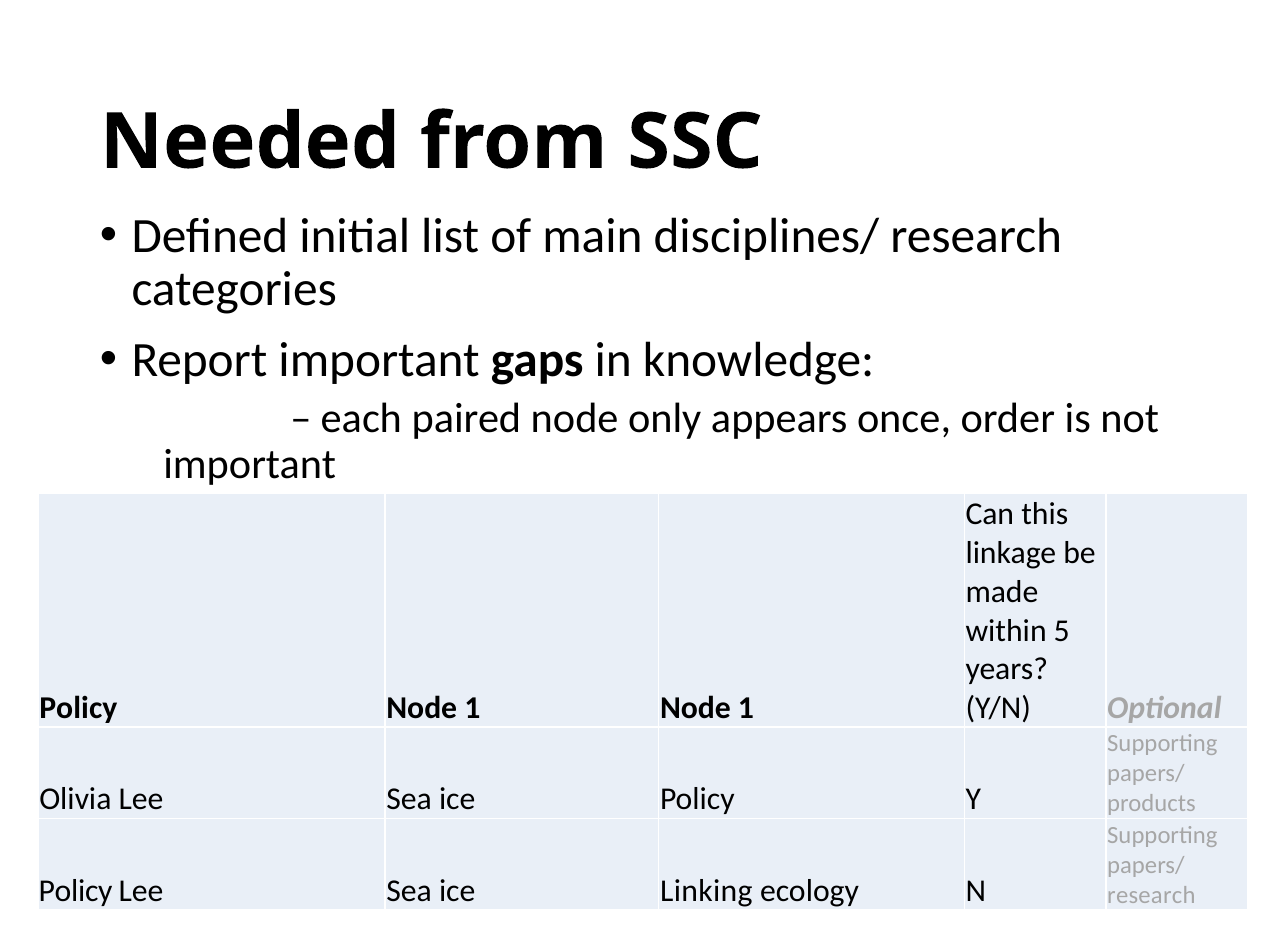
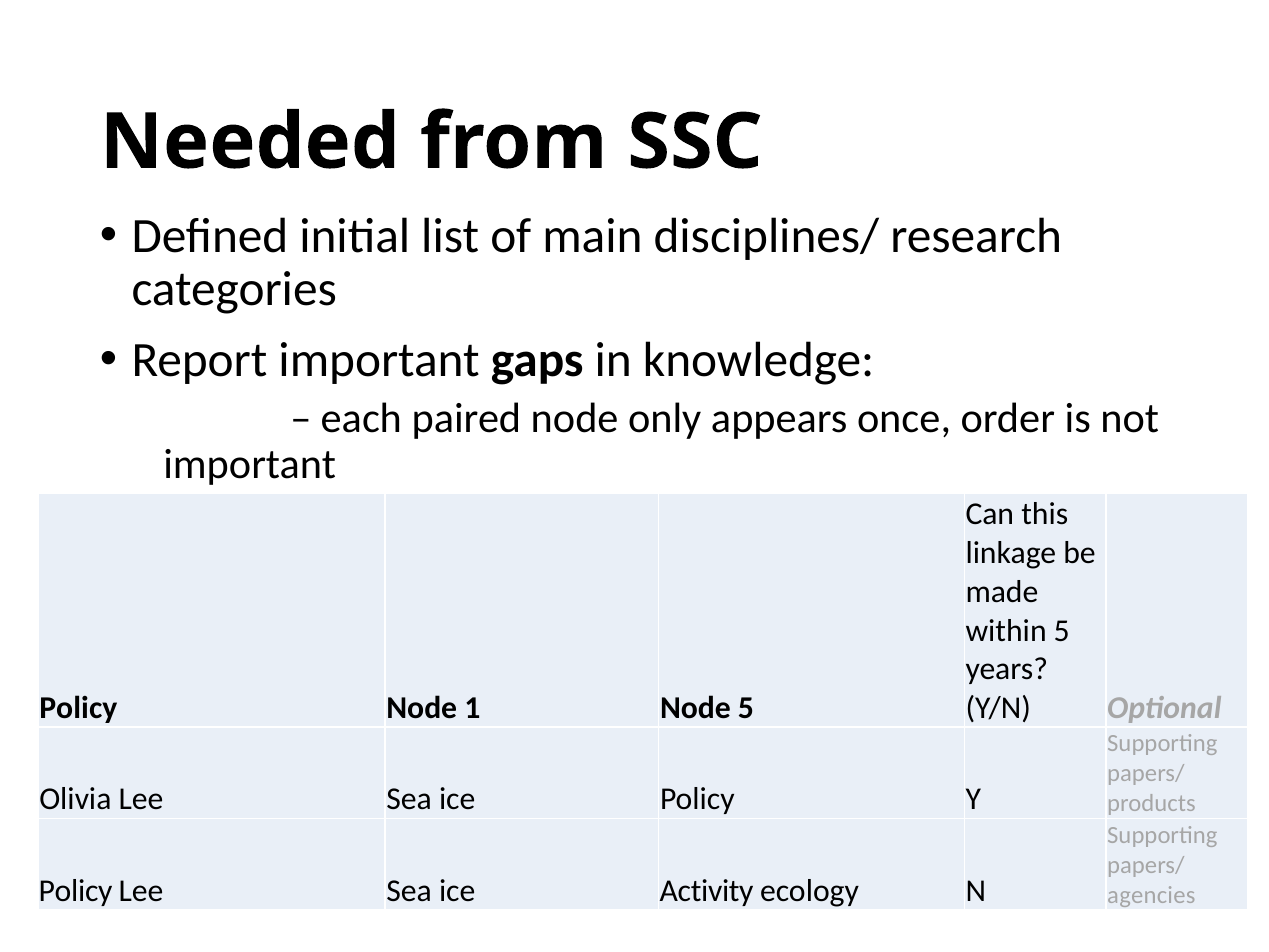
1 Node 1: 1 -> 5
Linking: Linking -> Activity
research at (1151, 895): research -> agencies
